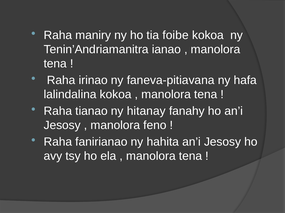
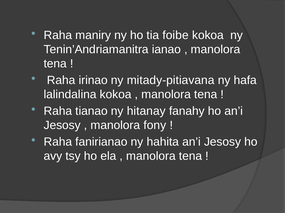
faneva-pitiavana: faneva-pitiavana -> mitady-pitiavana
feno: feno -> fony
